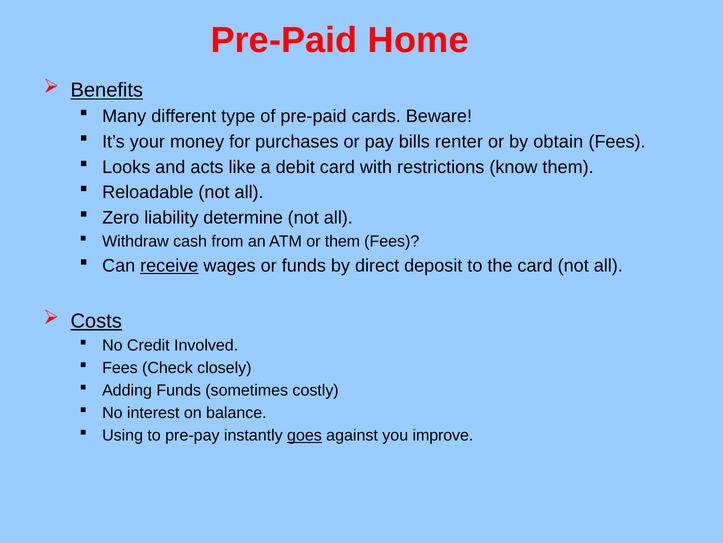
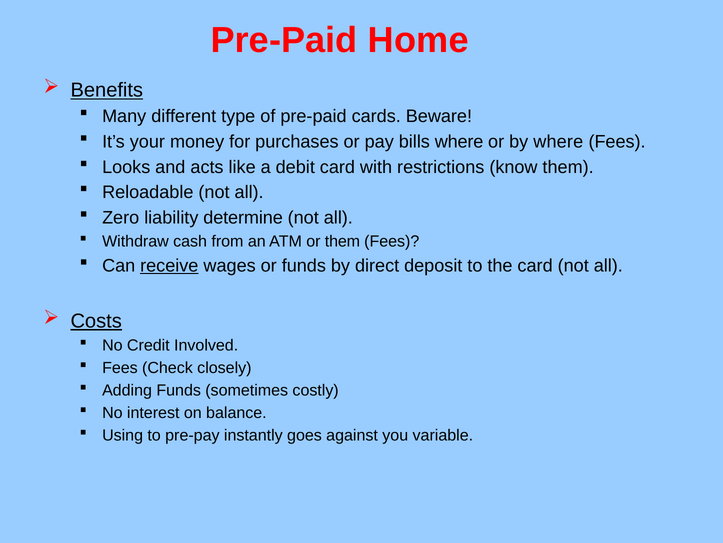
bills renter: renter -> where
by obtain: obtain -> where
goes underline: present -> none
improve: improve -> variable
